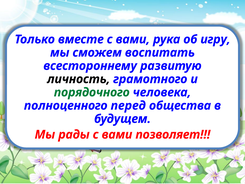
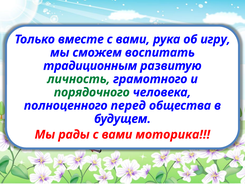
всестороннему: всестороннему -> традиционным
личность colour: black -> green
позволяет: позволяет -> моторика
